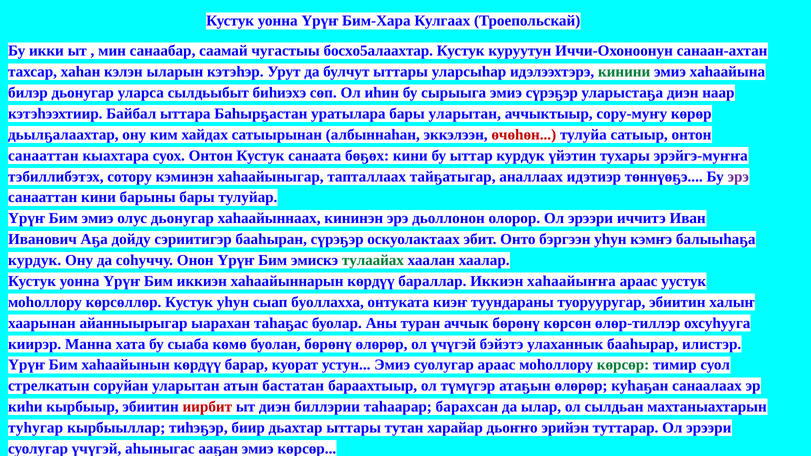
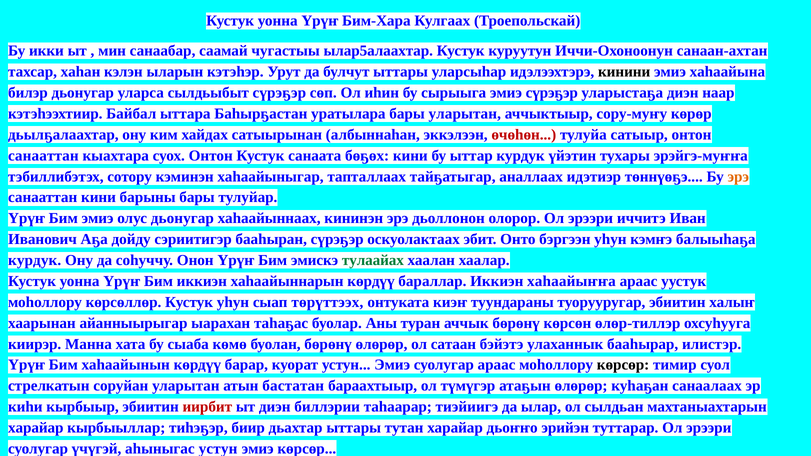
босхо5алаахтар: босхо5алаахтар -> ылар5алаахтар
кинини colour: green -> black
сылдьыбыт биһиэхэ: биһиэхэ -> сүрэҕэр
эрэ at (738, 177) colour: purple -> orange
буоллахха: буоллахха -> төрүттээх
ол үчүгэй: үчүгэй -> сатаан
көрсөр at (623, 365) colour: green -> black
барахсан: барахсан -> тиэйиигэ
туһугар at (36, 428): туһугар -> харайар
аһыныгас ааҕан: ааҕан -> устун
